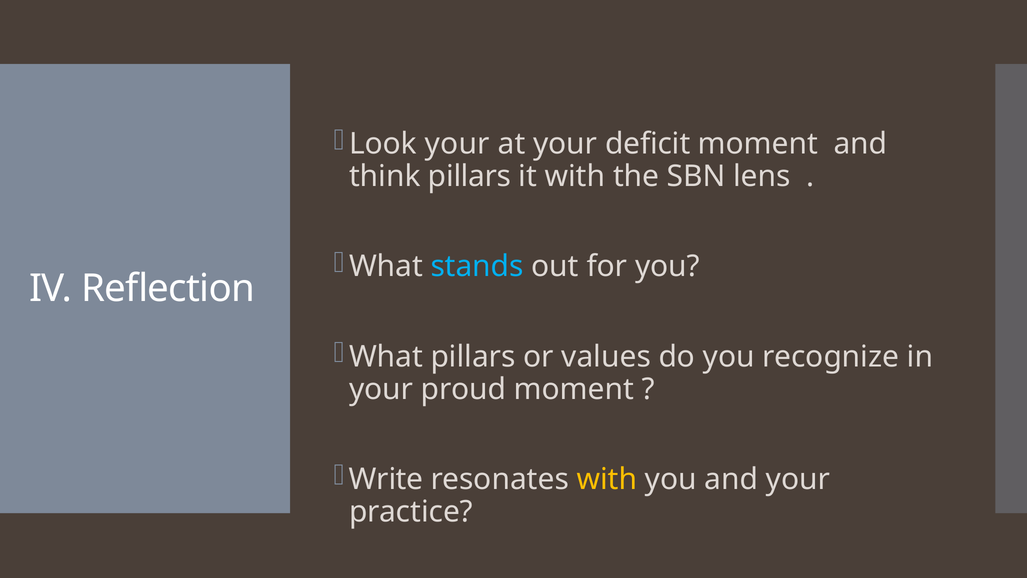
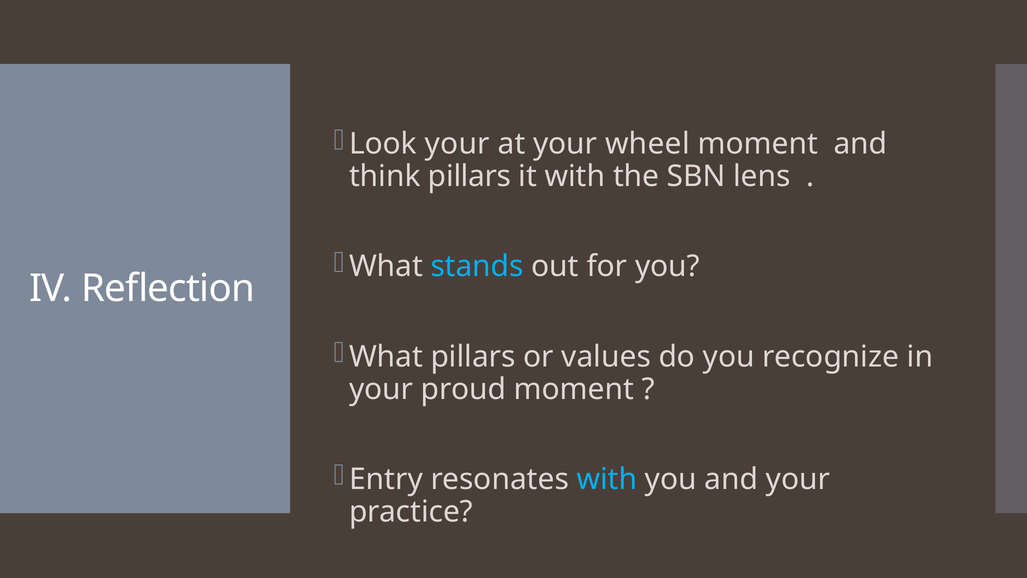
deficit: deficit -> wheel
Write: Write -> Entry
with at (607, 479) colour: yellow -> light blue
